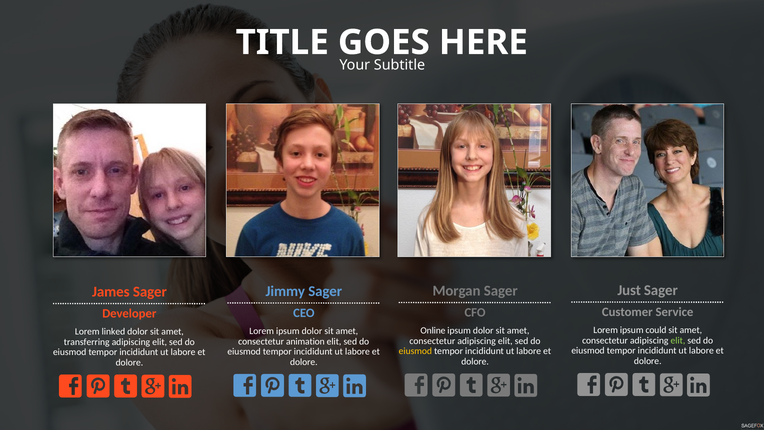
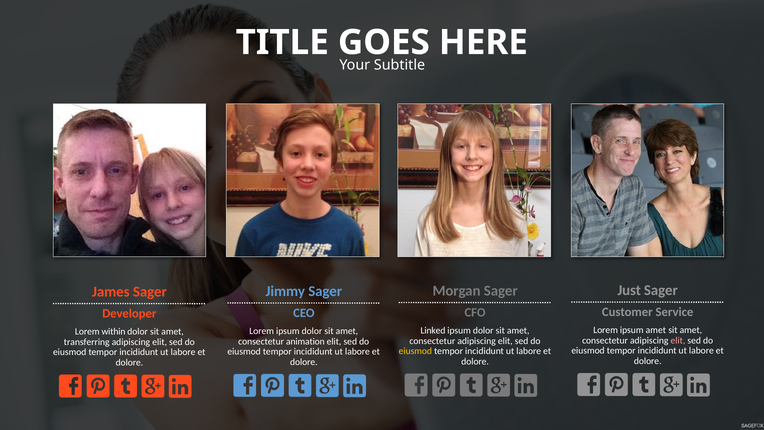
ipsum could: could -> amet
Online: Online -> Linked
linked: linked -> within
elit at (678, 340) colour: light green -> pink
